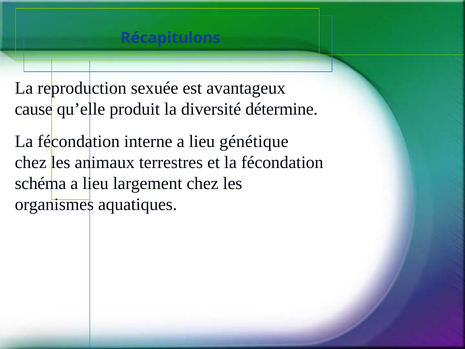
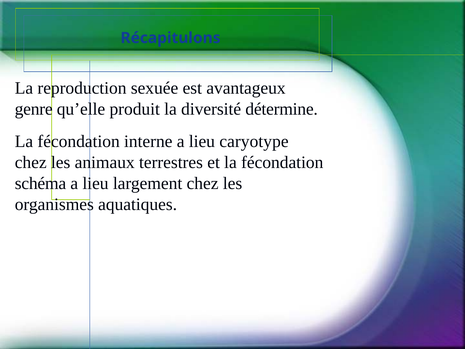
cause: cause -> genre
génétique: génétique -> caryotype
